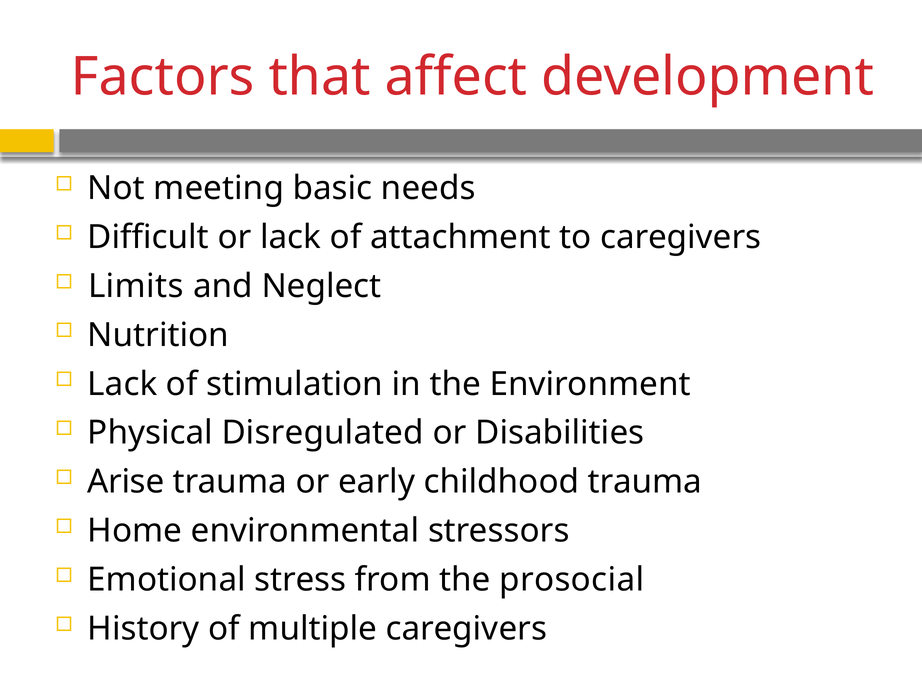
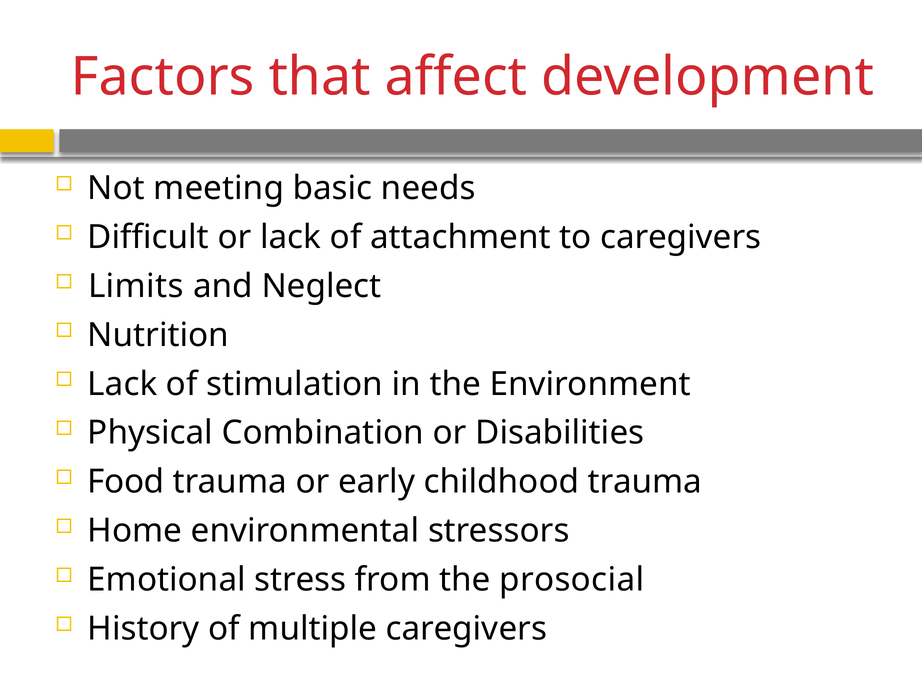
Disregulated: Disregulated -> Combination
Arise: Arise -> Food
